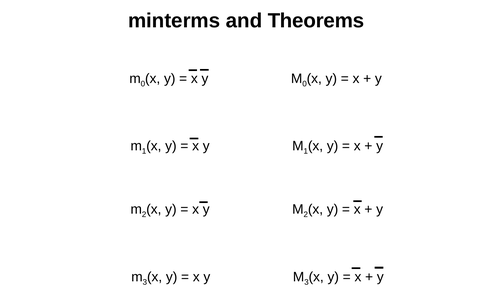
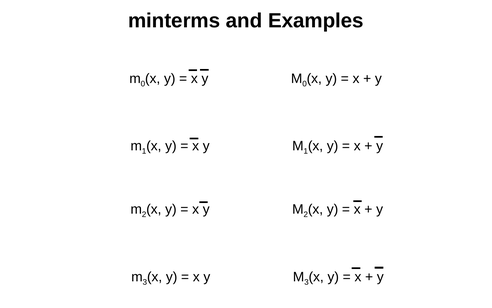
Theorems: Theorems -> Examples
